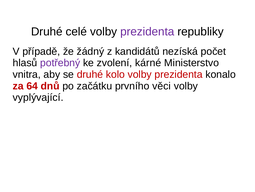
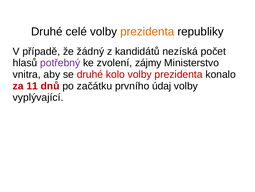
prezidenta at (147, 32) colour: purple -> orange
kárné: kárné -> zájmy
64: 64 -> 11
věci: věci -> údaj
